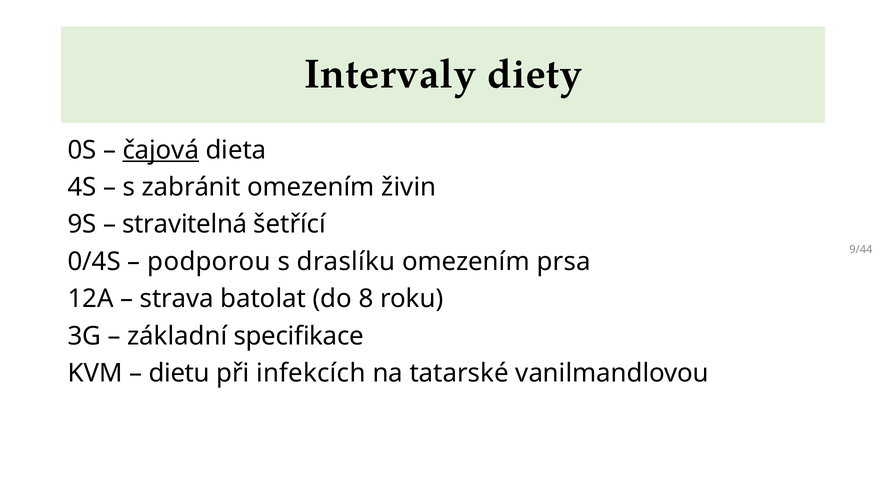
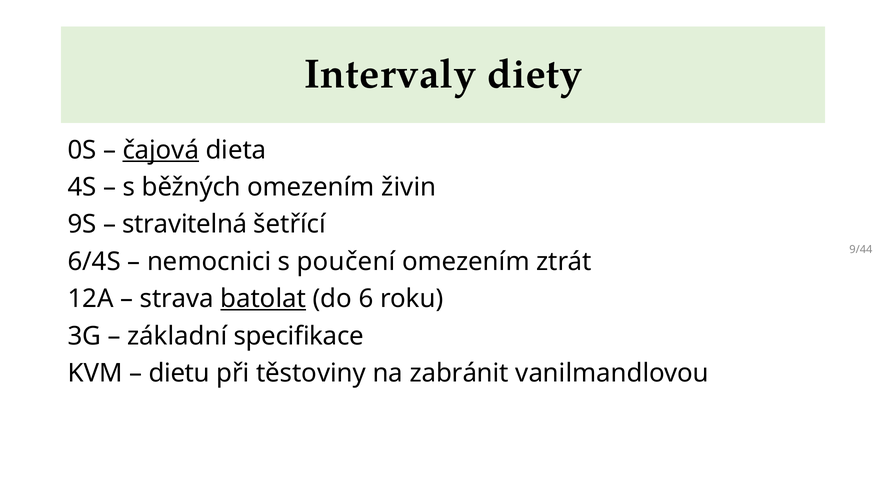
zabránit: zabránit -> běžných
0/4S: 0/4S -> 6/4S
podporou: podporou -> nemocnici
draslíku: draslíku -> poučení
prsa: prsa -> ztrát
batolat underline: none -> present
8: 8 -> 6
infekcích: infekcích -> těstoviny
tatarské: tatarské -> zabránit
